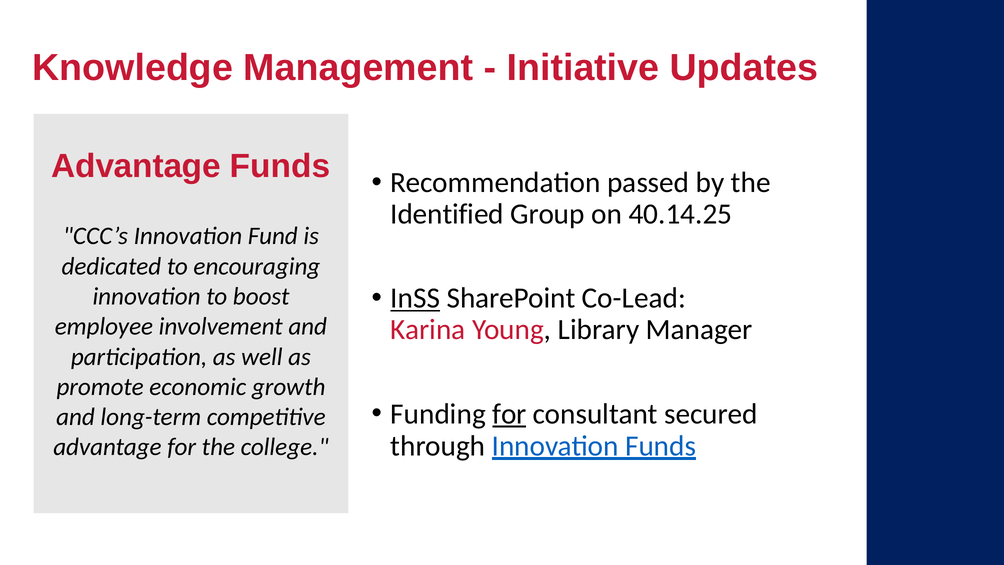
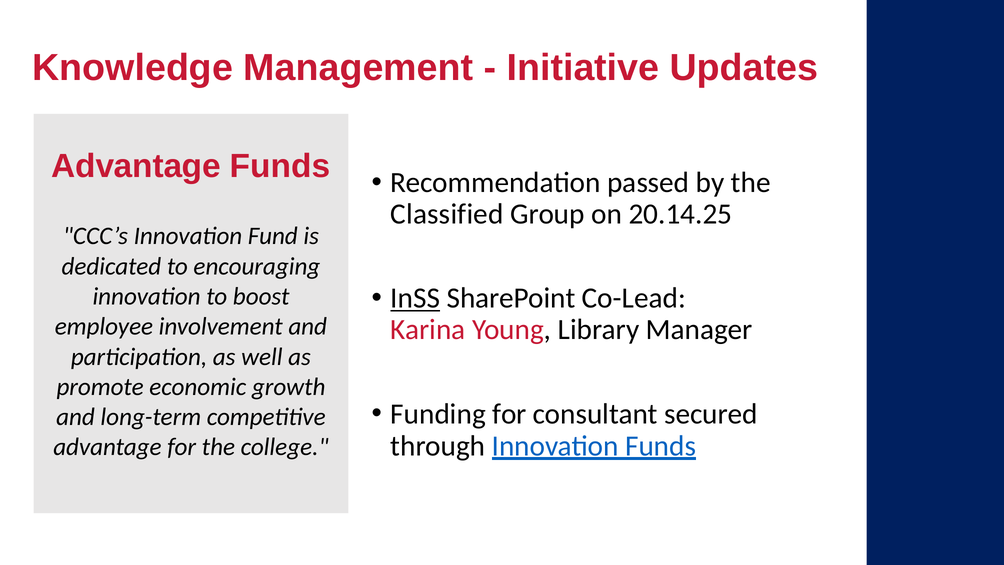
Identified: Identified -> Classified
40.14.25: 40.14.25 -> 20.14.25
for at (509, 414) underline: present -> none
